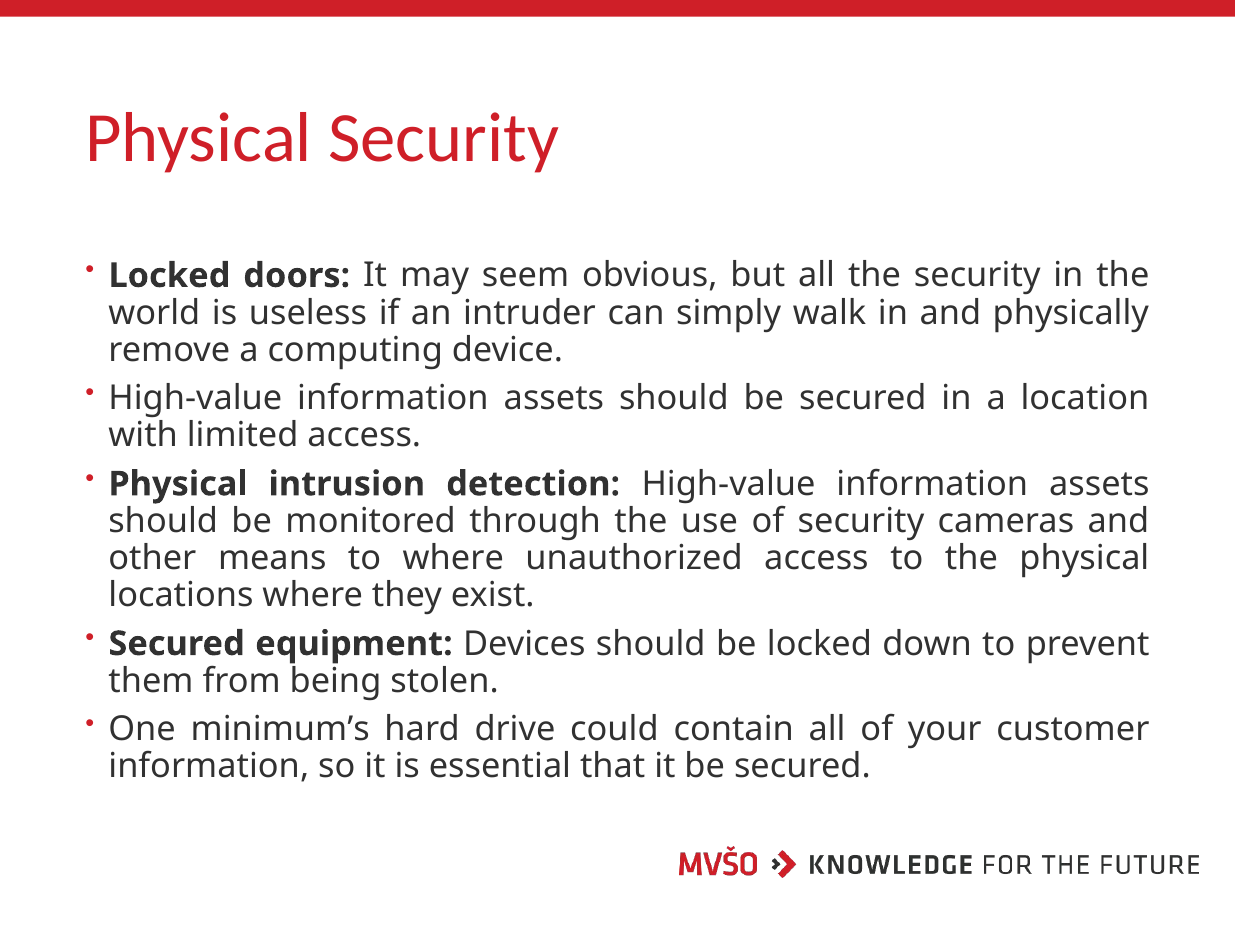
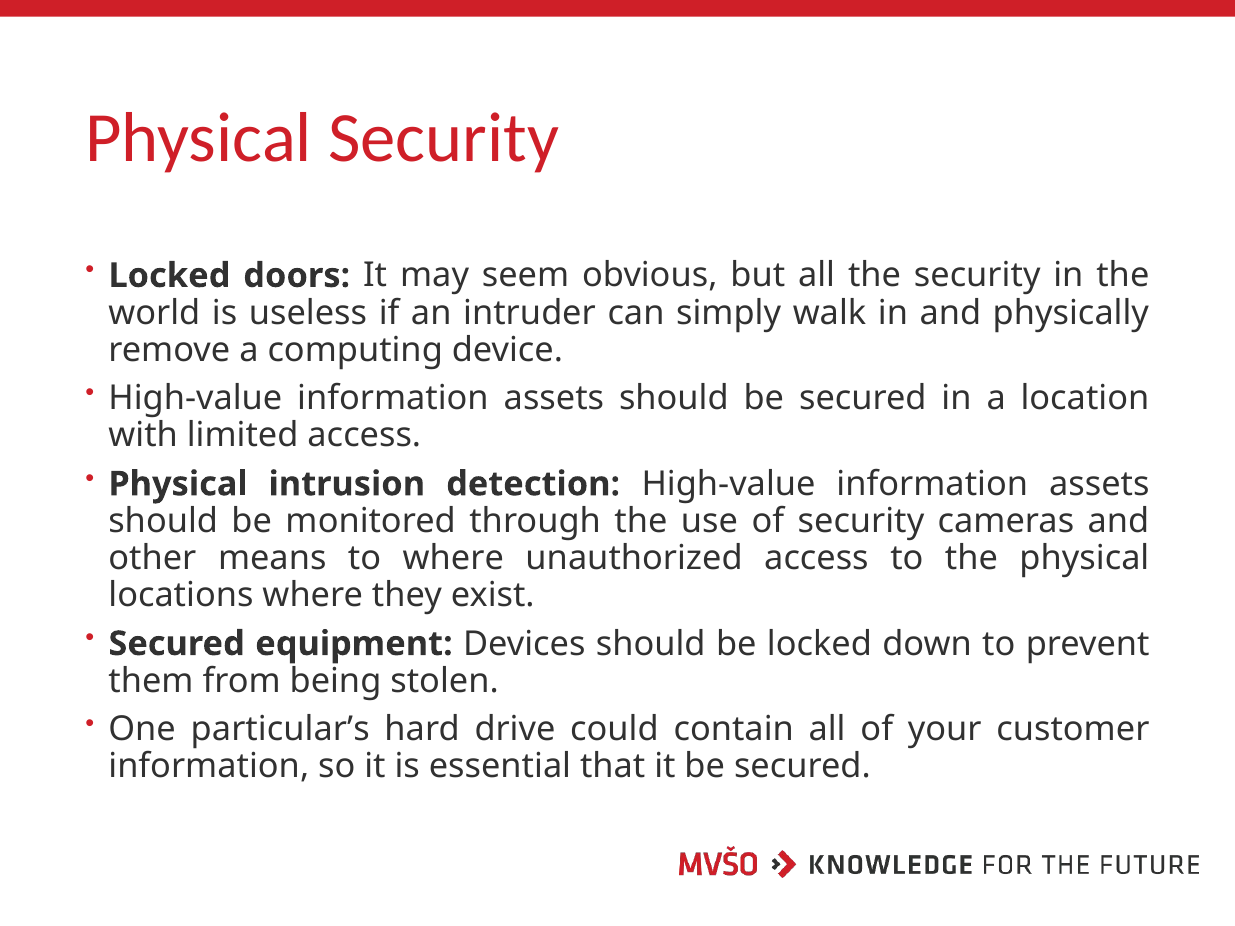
minimum’s: minimum’s -> particular’s
